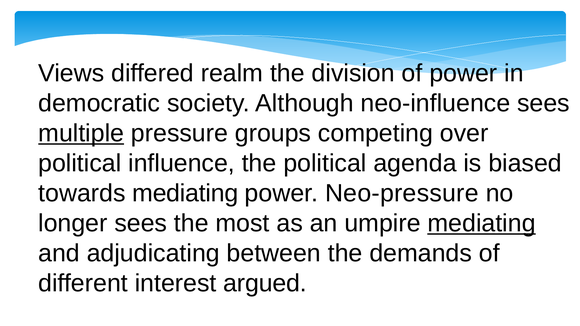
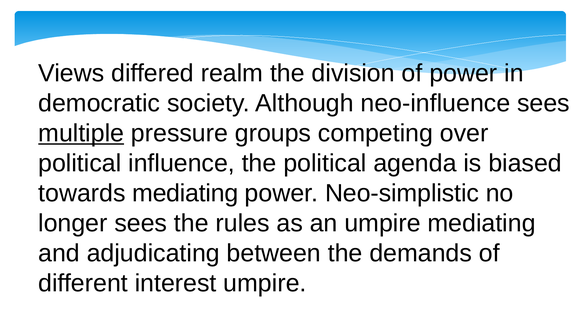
Neo-pressure: Neo-pressure -> Neo-simplistic
most: most -> rules
mediating at (482, 223) underline: present -> none
interest argued: argued -> umpire
